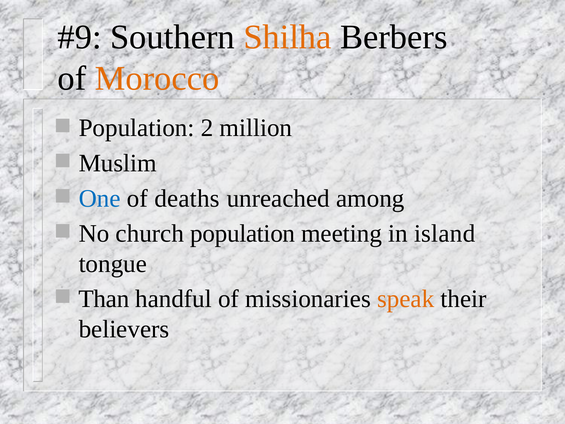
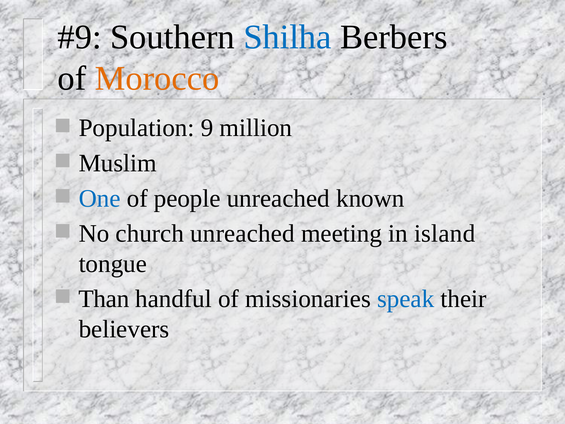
Shilha colour: orange -> blue
2: 2 -> 9
deaths: deaths -> people
among: among -> known
church population: population -> unreached
speak colour: orange -> blue
